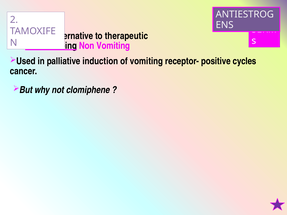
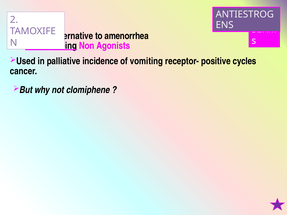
therapeutic: therapeutic -> amenorrhea
Non Vomiting: Vomiting -> Agonists
induction: induction -> incidence
